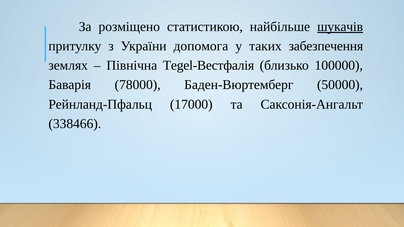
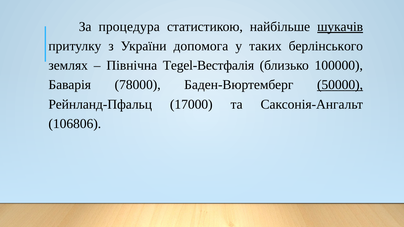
розміщено: розміщено -> процедура
забезпечення: забезпечення -> берлінського
50000 underline: none -> present
338466: 338466 -> 106806
